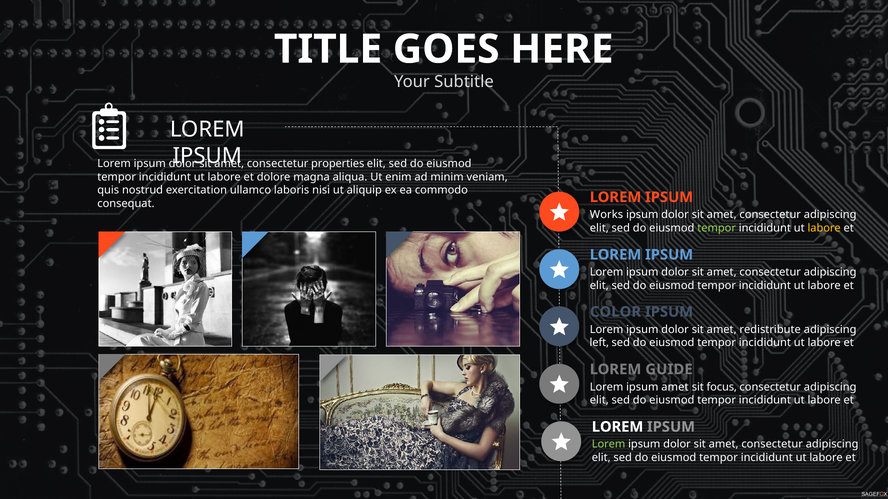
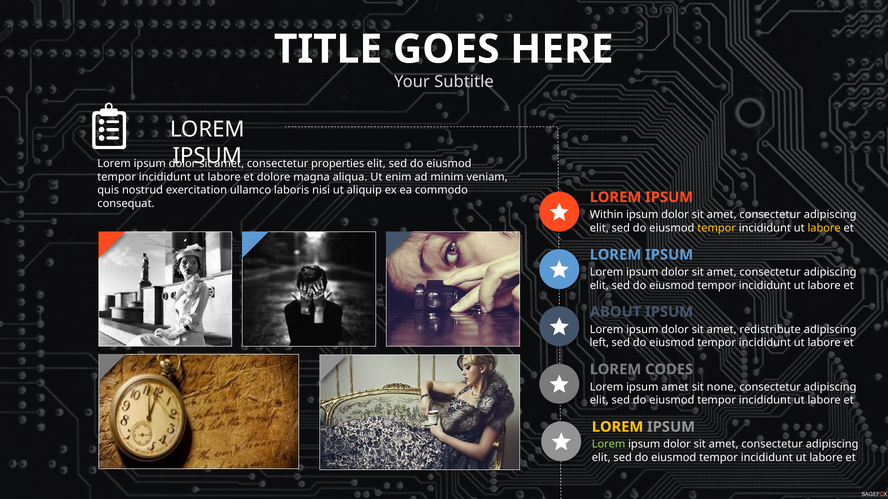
Works: Works -> Within
tempor at (717, 228) colour: light green -> yellow
COLOR: COLOR -> ABOUT
GUIDE: GUIDE -> CODES
focus: focus -> none
LOREM at (618, 427) colour: white -> yellow
